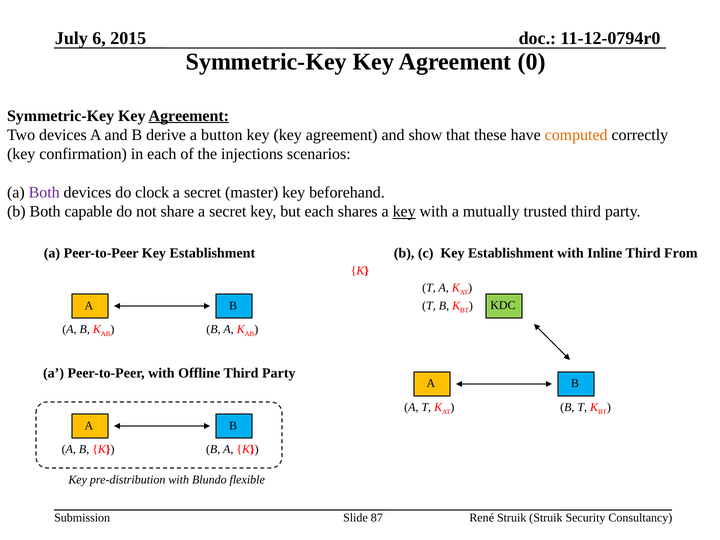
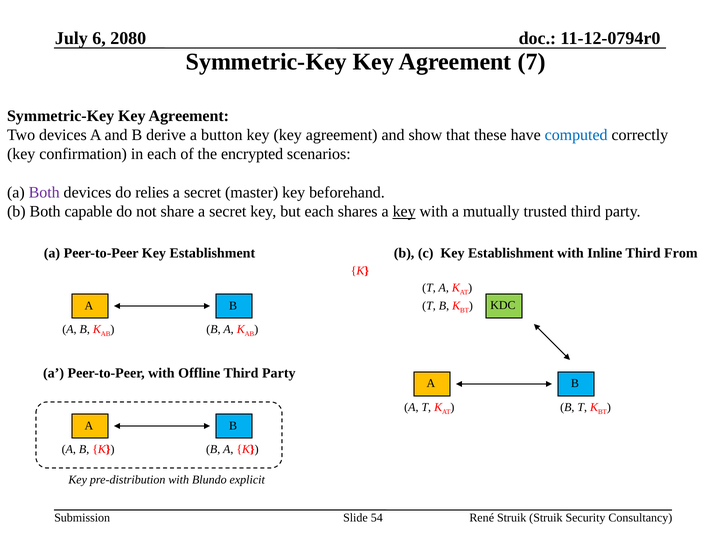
2015: 2015 -> 2080
0: 0 -> 7
Agreement at (189, 116) underline: present -> none
computed colour: orange -> blue
injections: injections -> encrypted
clock: clock -> relies
flexible: flexible -> explicit
87: 87 -> 54
